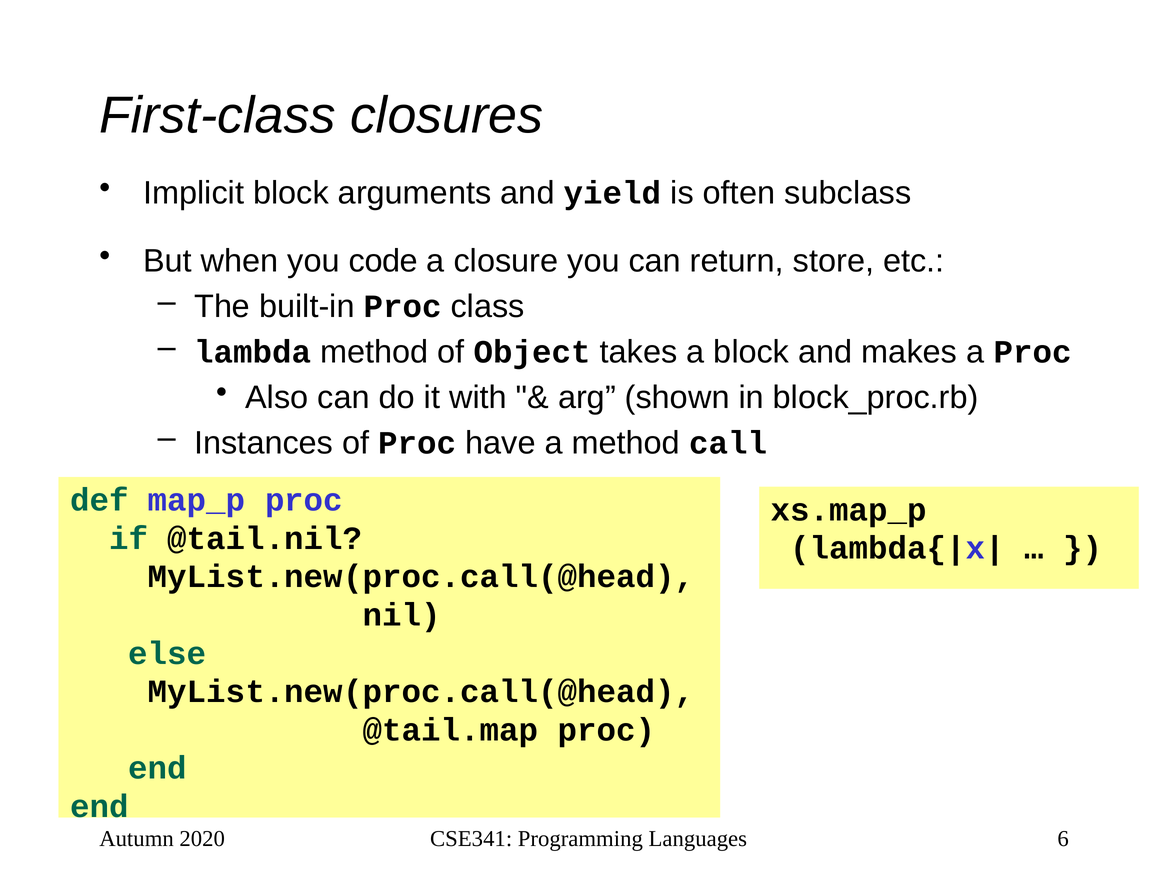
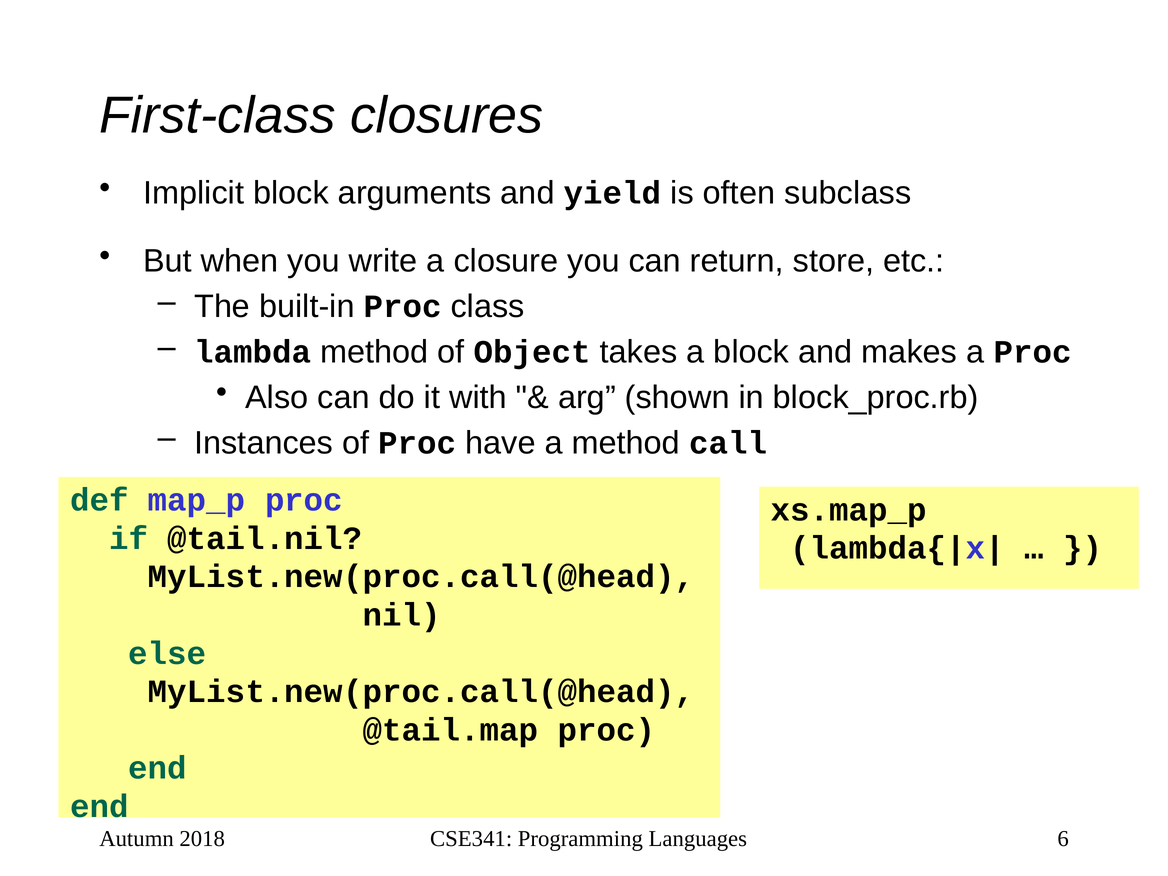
code: code -> write
2020: 2020 -> 2018
